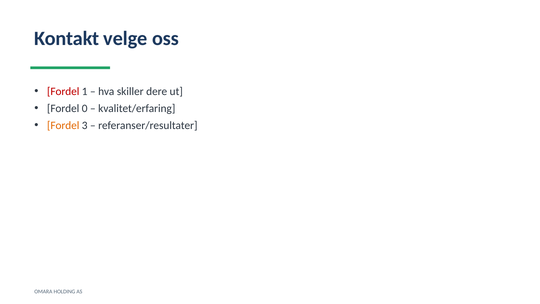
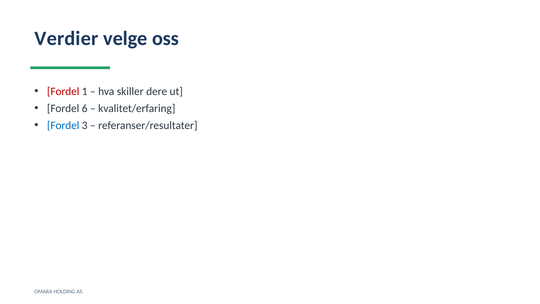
Kontakt: Kontakt -> Verdier
0: 0 -> 6
Fordel at (63, 125) colour: orange -> blue
